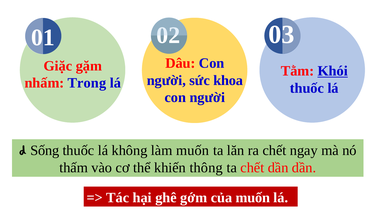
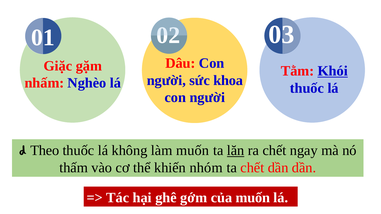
Trong: Trong -> Nghèo
Sống: Sống -> Theo
lăn underline: none -> present
thông: thông -> nhóm
